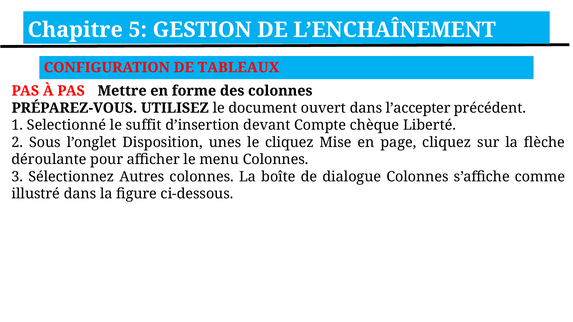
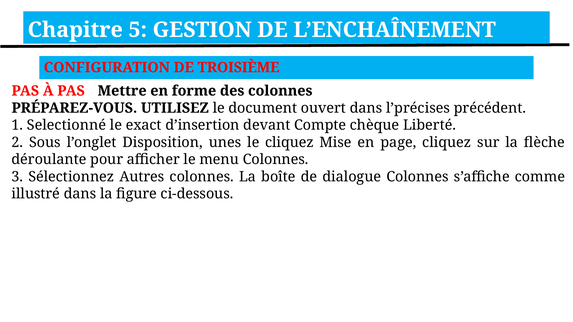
TABLEAUX: TABLEAUX -> TROISIÈME
l’accepter: l’accepter -> l’précises
suffit: suffit -> exact
